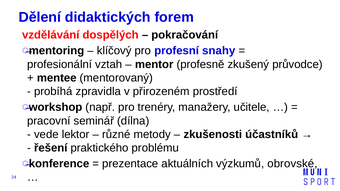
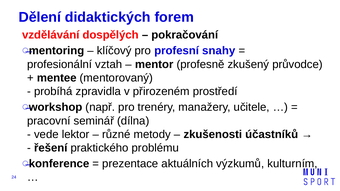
obrovské: obrovské -> kulturním
